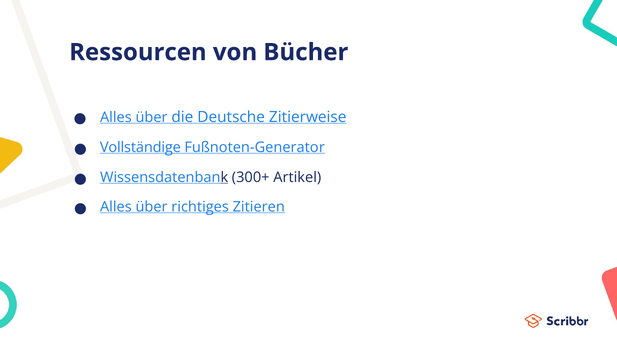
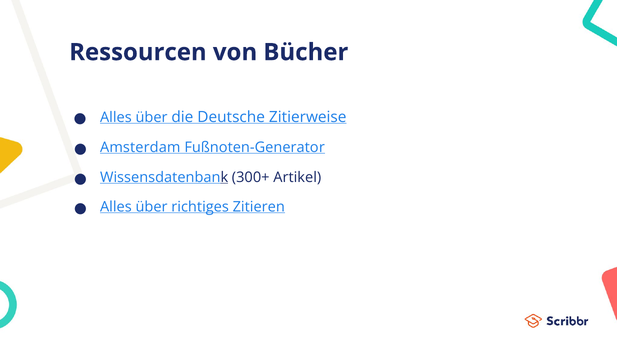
Vollständige: Vollständige -> Amsterdam
